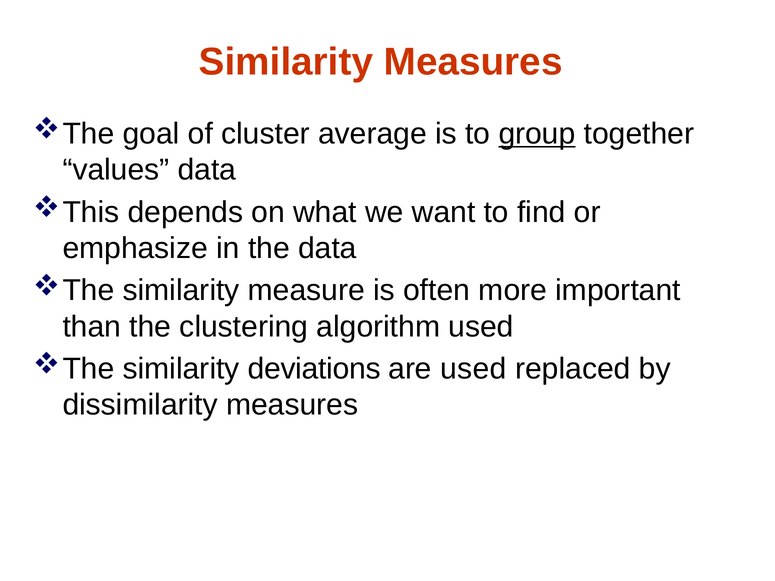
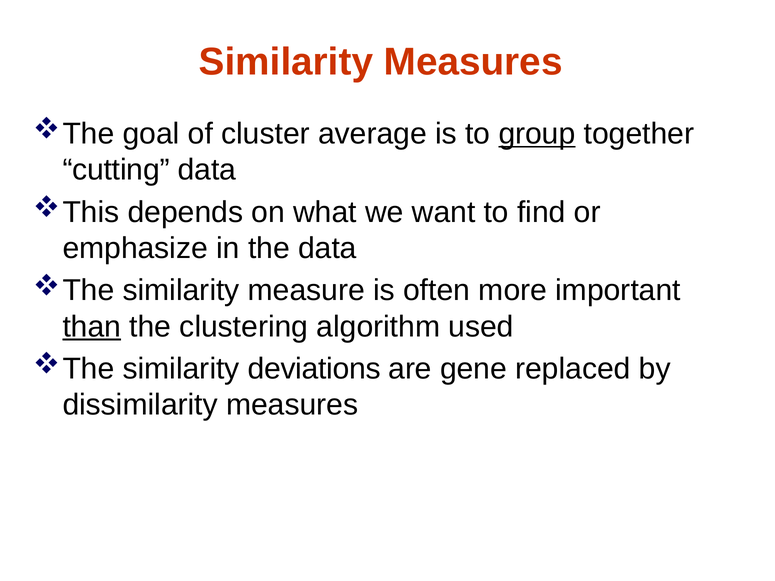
values: values -> cutting
than underline: none -> present
are used: used -> gene
